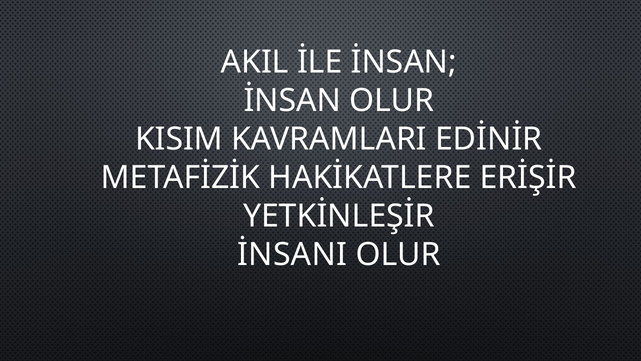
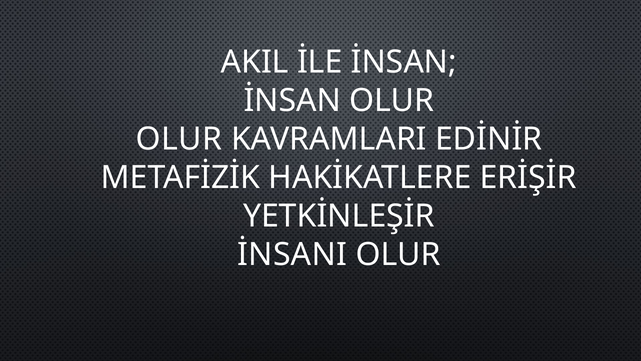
KISIM at (179, 139): KISIM -> OLUR
